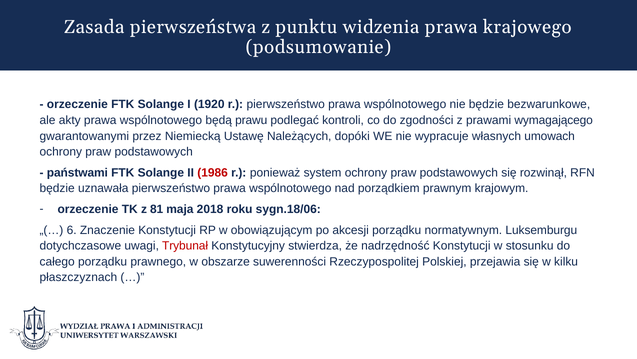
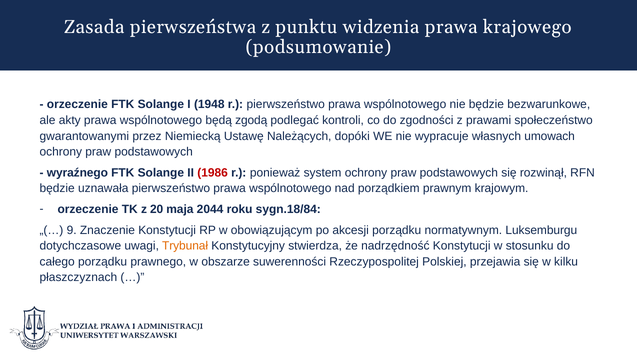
1920: 1920 -> 1948
prawu: prawu -> zgodą
wymagającego: wymagającego -> społeczeństwo
państwami: państwami -> wyraźnego
81: 81 -> 20
2018: 2018 -> 2044
sygn.18/06: sygn.18/06 -> sygn.18/84
6: 6 -> 9
Trybunał colour: red -> orange
